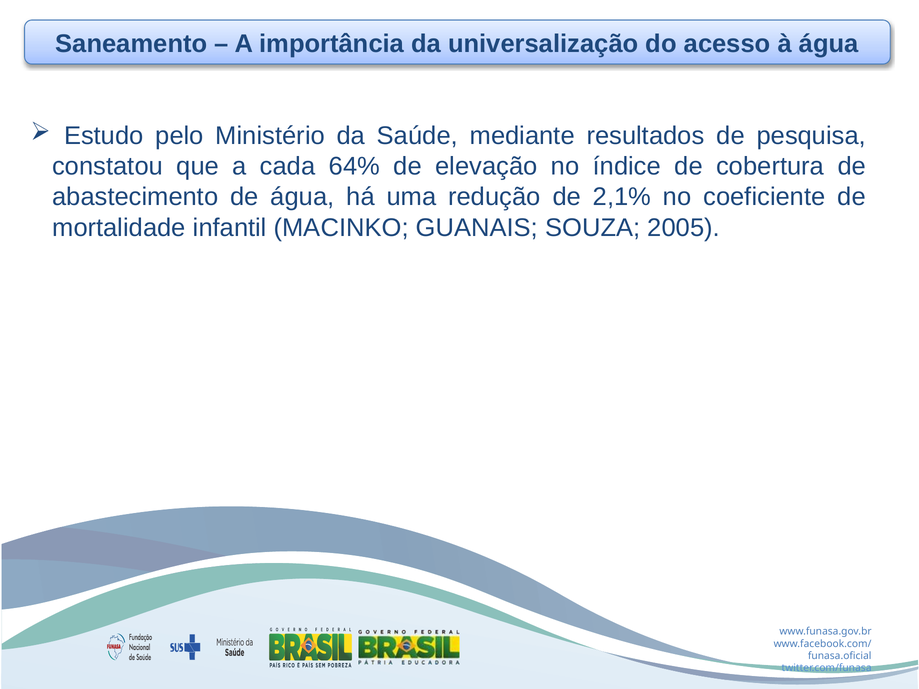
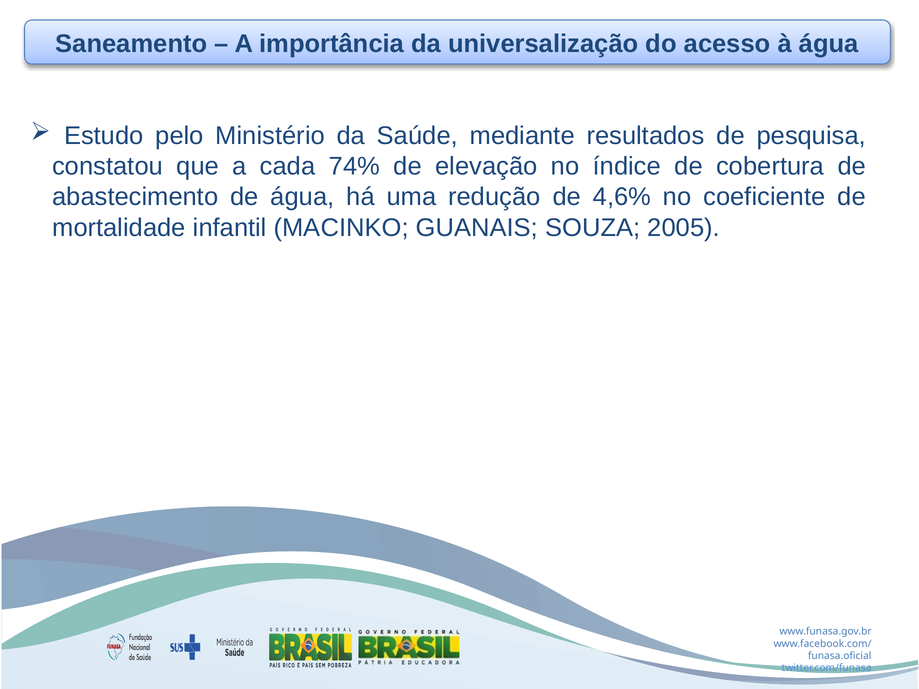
64%: 64% -> 74%
2,1%: 2,1% -> 4,6%
